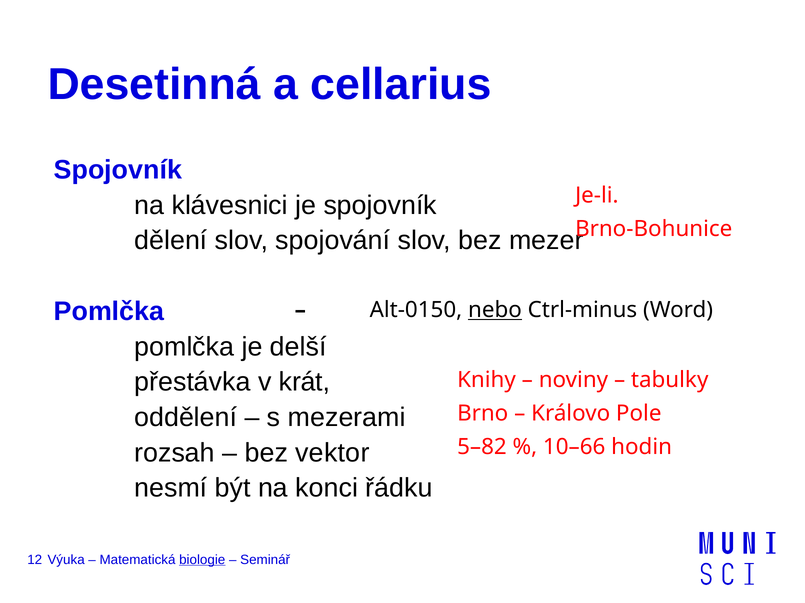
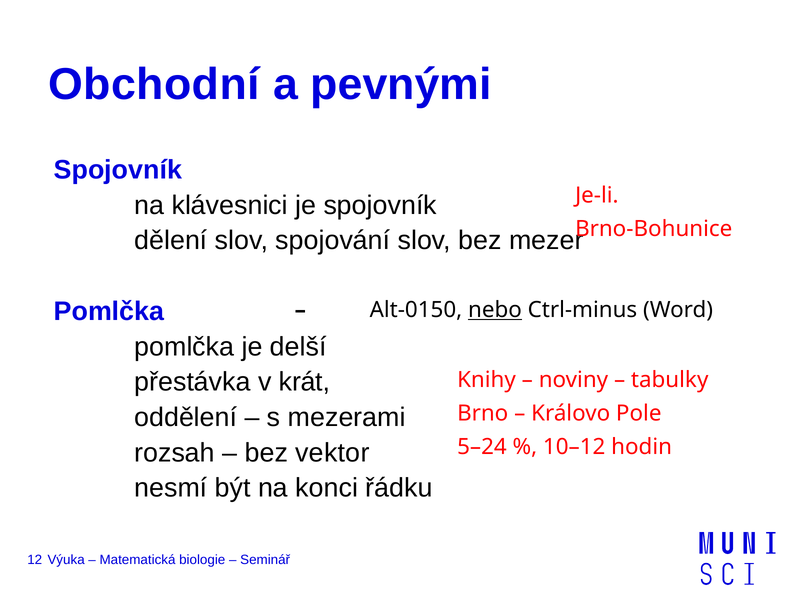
Desetinná: Desetinná -> Obchodní
cellarius: cellarius -> pevnými
5–82: 5–82 -> 5–24
10–66: 10–66 -> 10–12
biologie underline: present -> none
